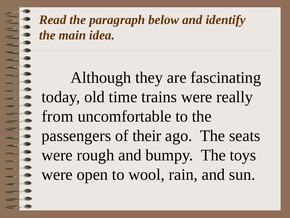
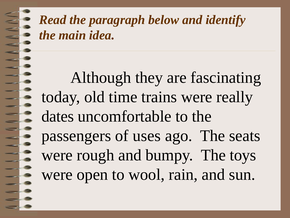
from: from -> dates
their: their -> uses
